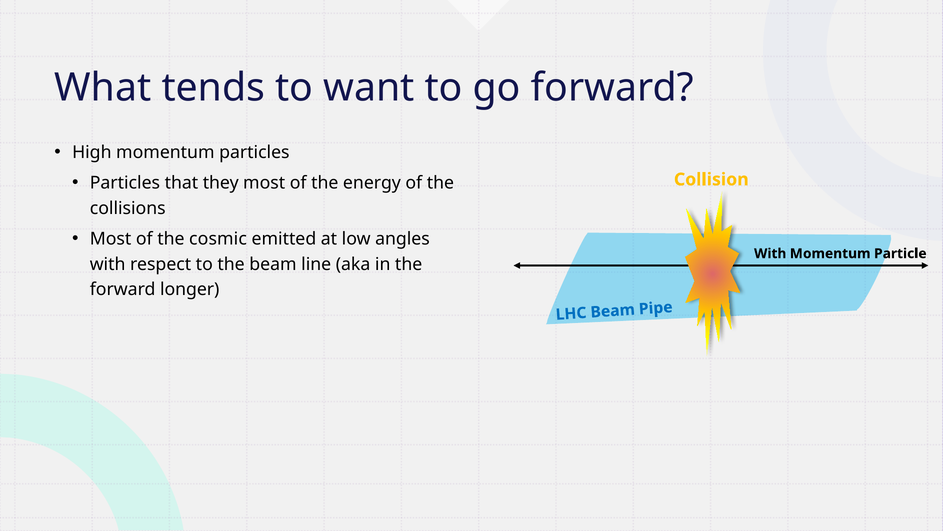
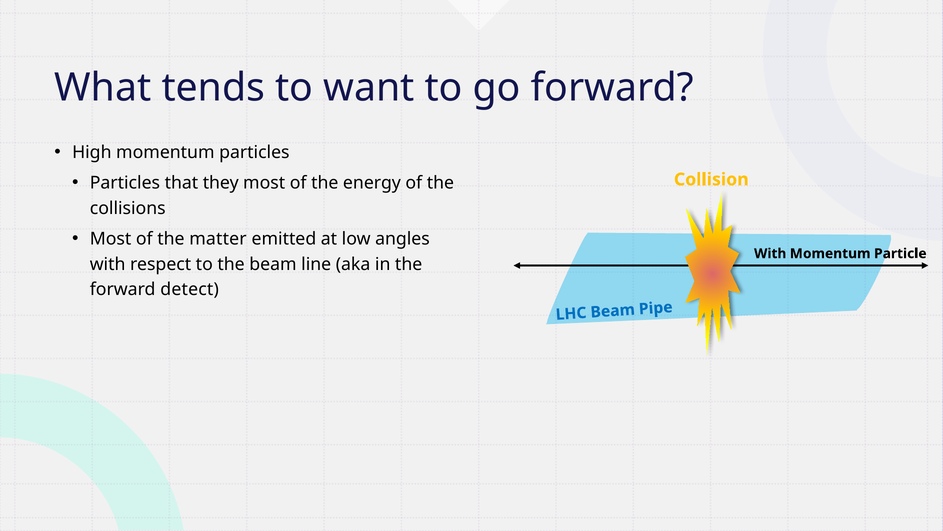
cosmic: cosmic -> matter
longer: longer -> detect
